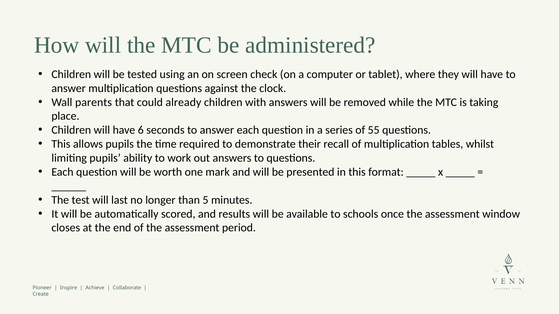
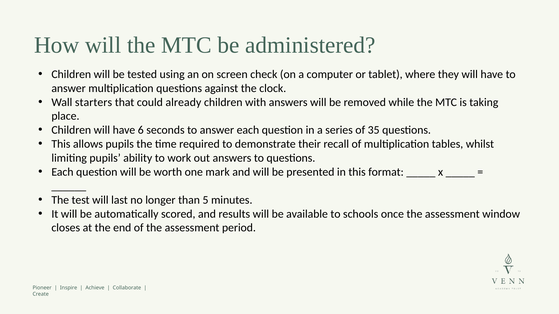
parents: parents -> starters
55: 55 -> 35
